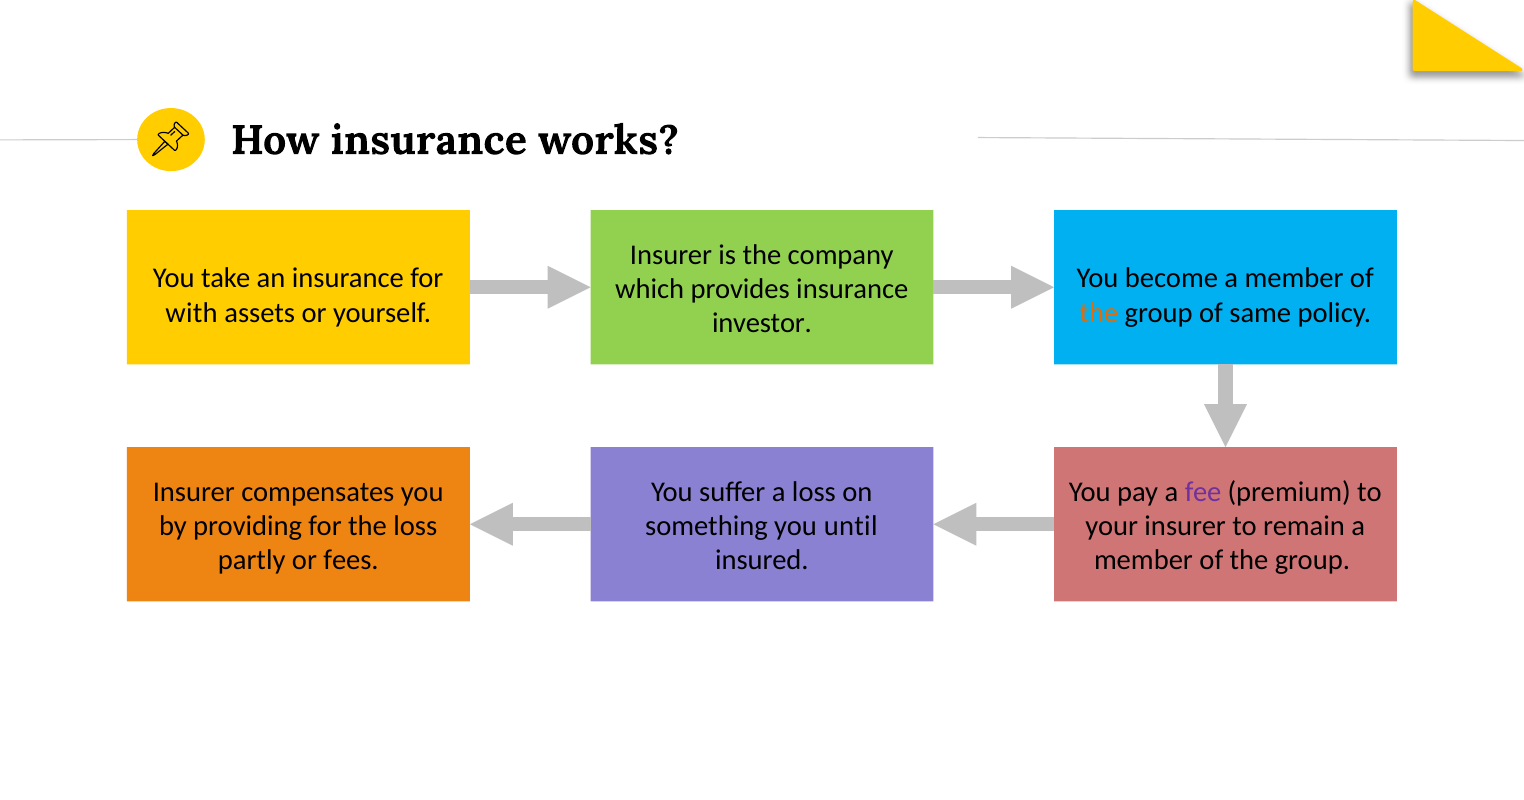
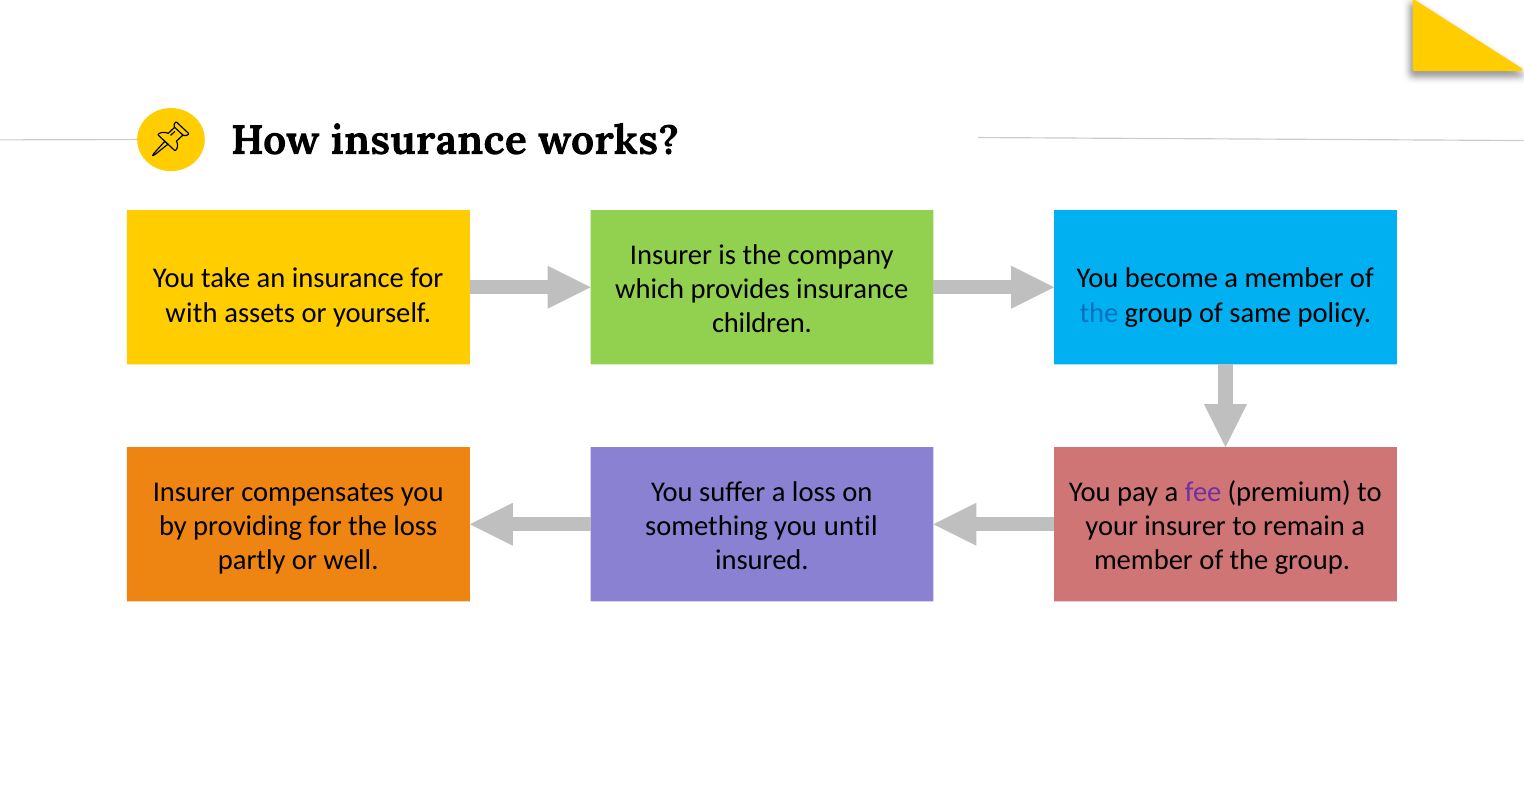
the at (1099, 313) colour: orange -> blue
investor: investor -> children
fees: fees -> well
